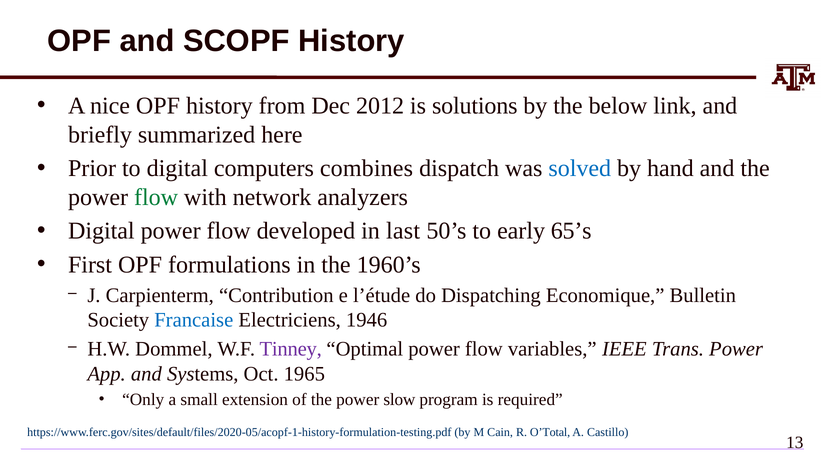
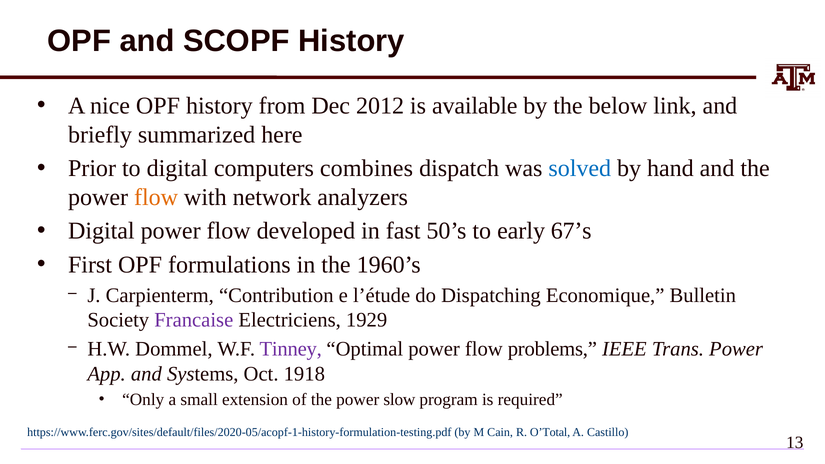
solutions: solutions -> available
flow at (156, 197) colour: green -> orange
last: last -> fast
65’s: 65’s -> 67’s
Francaise colour: blue -> purple
1946: 1946 -> 1929
variables: variables -> problems
1965: 1965 -> 1918
